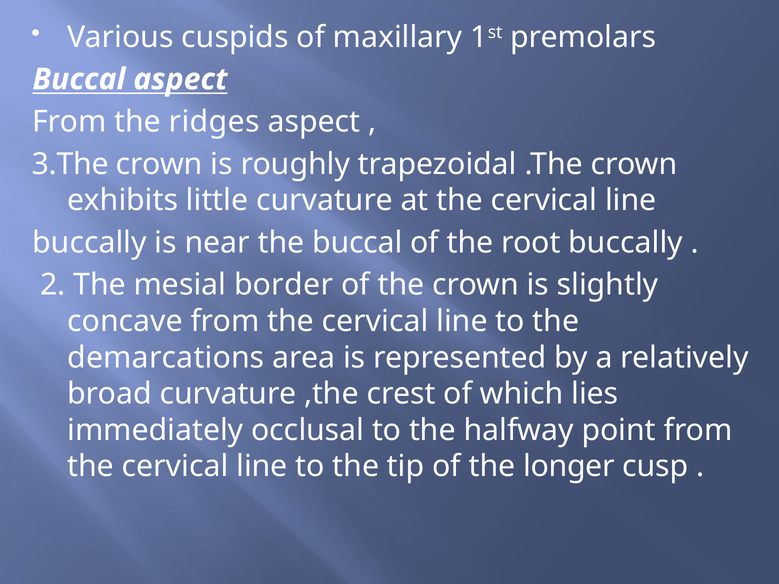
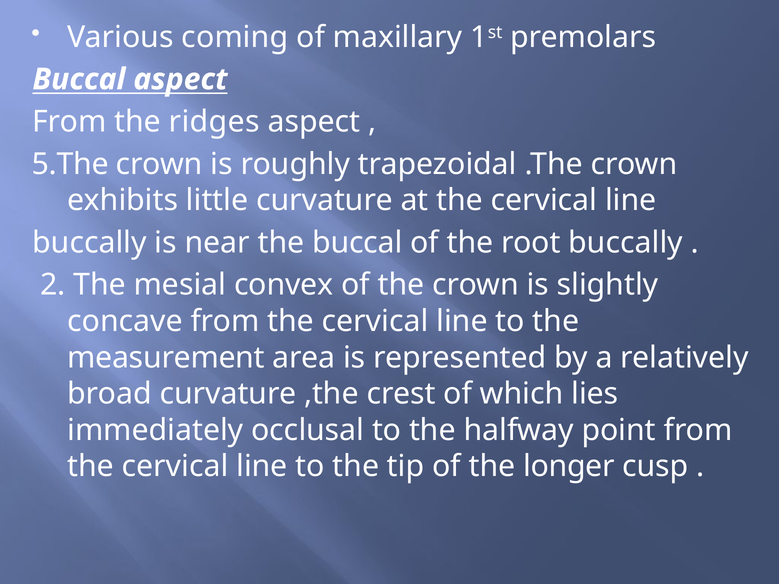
cuspids: cuspids -> coming
3.The: 3.The -> 5.The
border: border -> convex
demarcations: demarcations -> measurement
